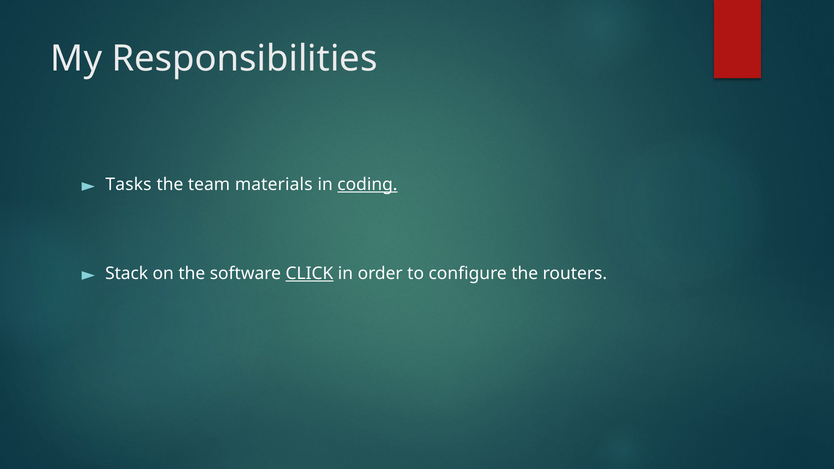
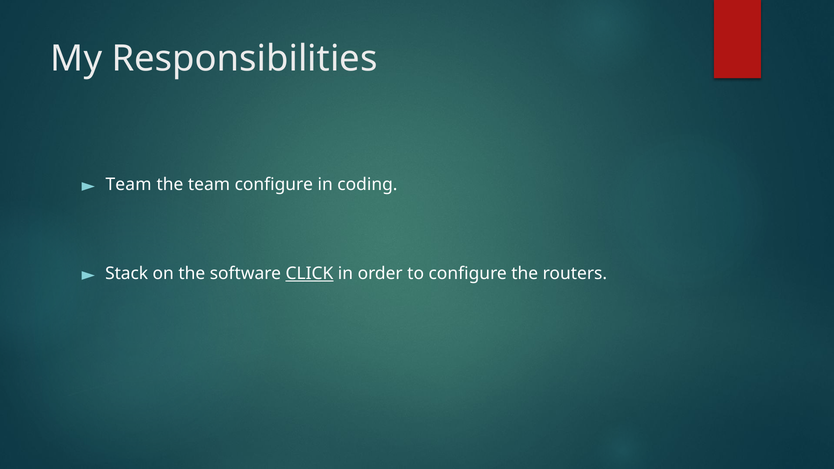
Tasks at (129, 185): Tasks -> Team
team materials: materials -> configure
coding underline: present -> none
